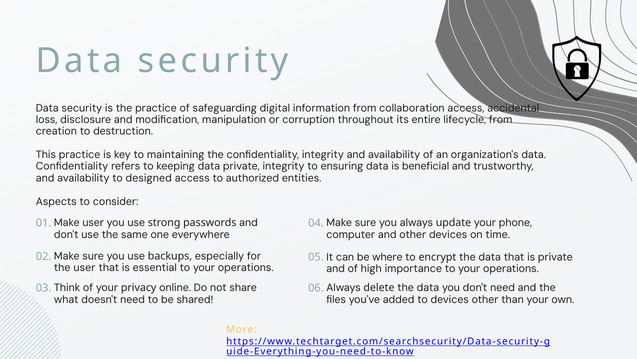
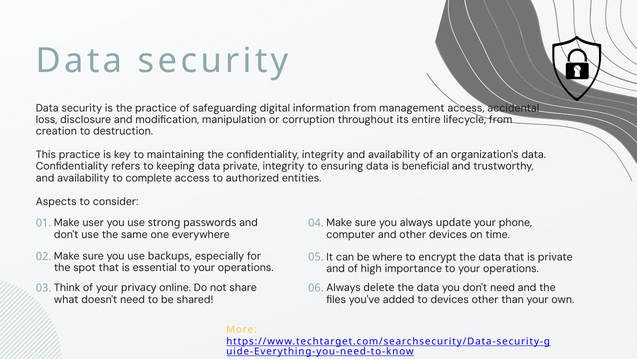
collaboration: collaboration -> management
designed: designed -> complete
the user: user -> spot
